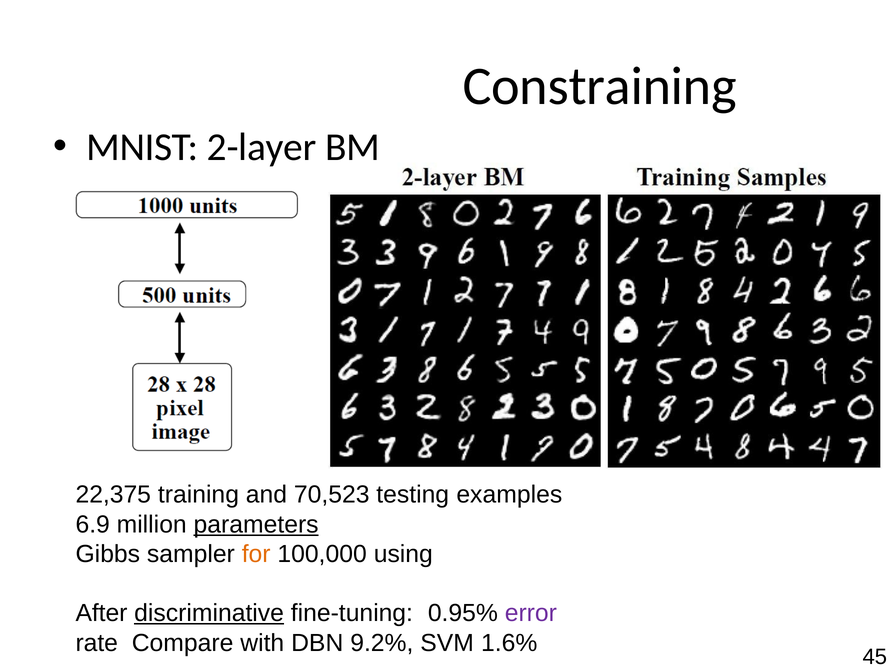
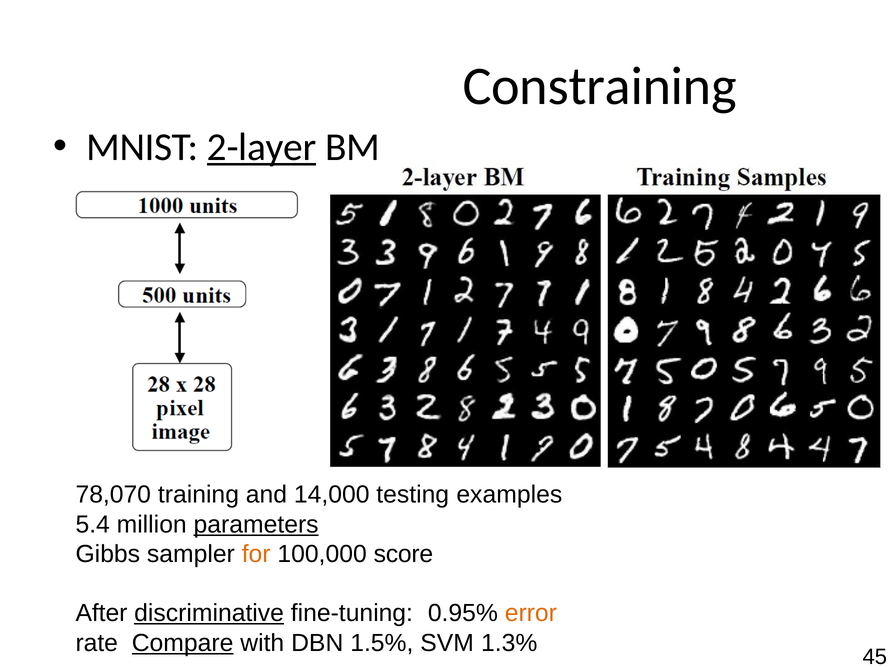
2-layer underline: none -> present
22,375: 22,375 -> 78,070
70,523: 70,523 -> 14,000
6.9: 6.9 -> 5.4
using: using -> score
error colour: purple -> orange
Compare underline: none -> present
9.2%: 9.2% -> 1.5%
1.6%: 1.6% -> 1.3%
